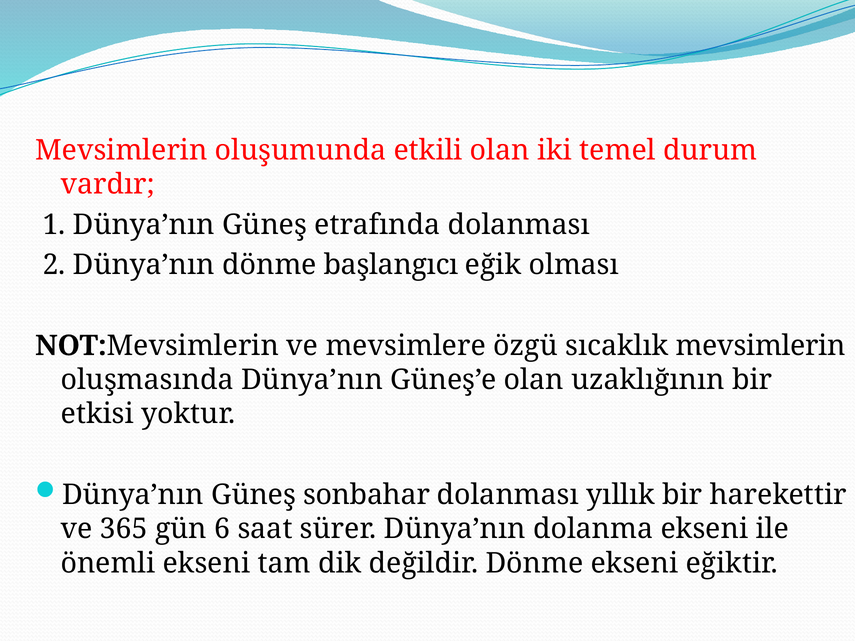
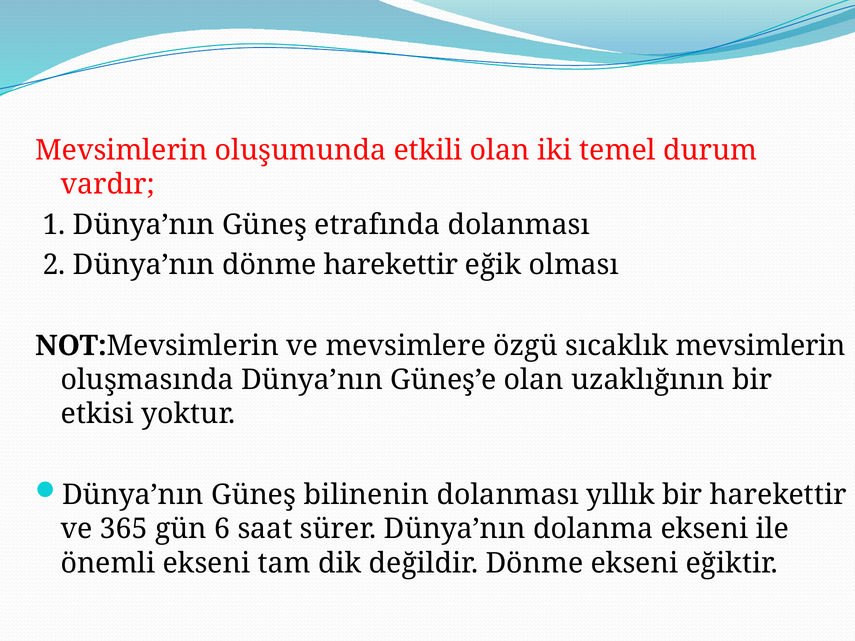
dönme başlangıcı: başlangıcı -> harekettir
sonbahar: sonbahar -> bilinenin
